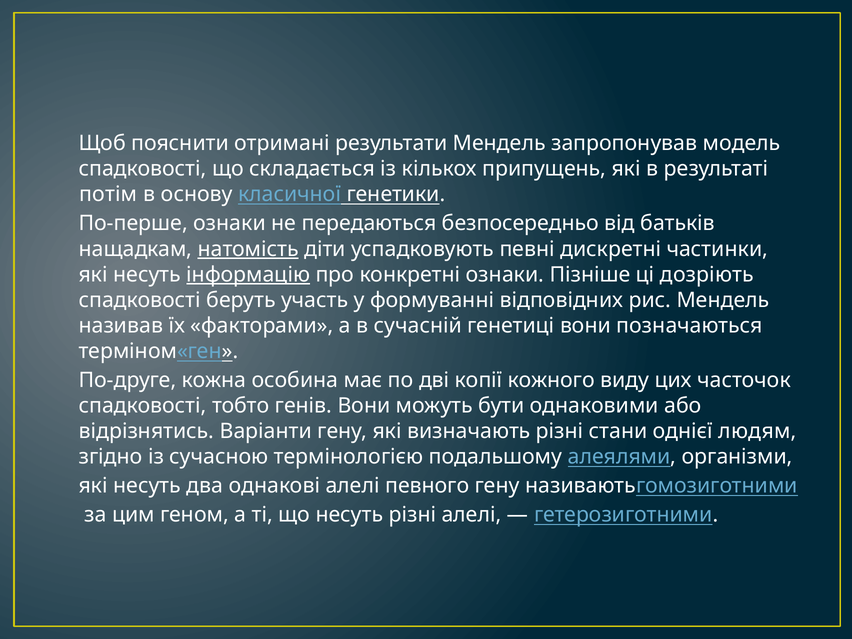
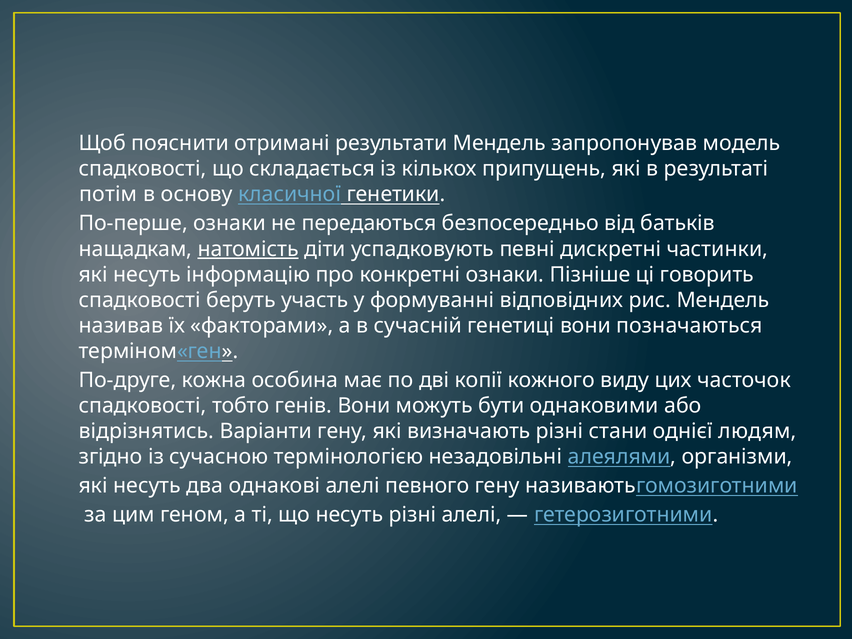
інформацію underline: present -> none
дозріють: дозріють -> говорить
подальшому: подальшому -> незадовільні
